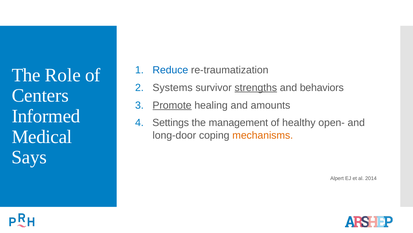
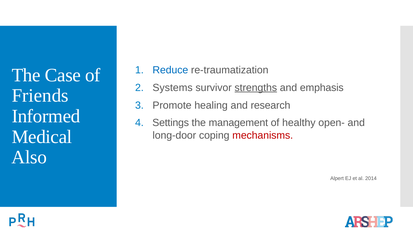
Role: Role -> Case
behaviors: behaviors -> emphasis
Centers: Centers -> Friends
Promote underline: present -> none
amounts: amounts -> research
mechanisms colour: orange -> red
Says: Says -> Also
